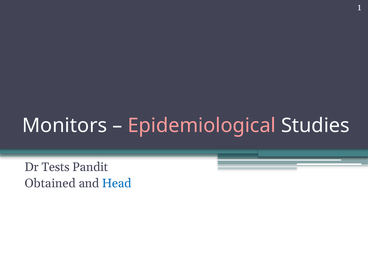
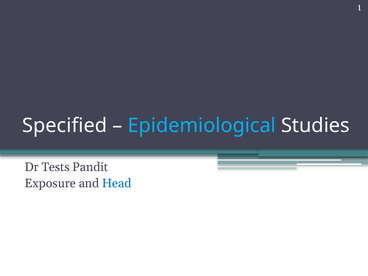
Monitors: Monitors -> Specified
Epidemiological colour: pink -> light blue
Obtained: Obtained -> Exposure
